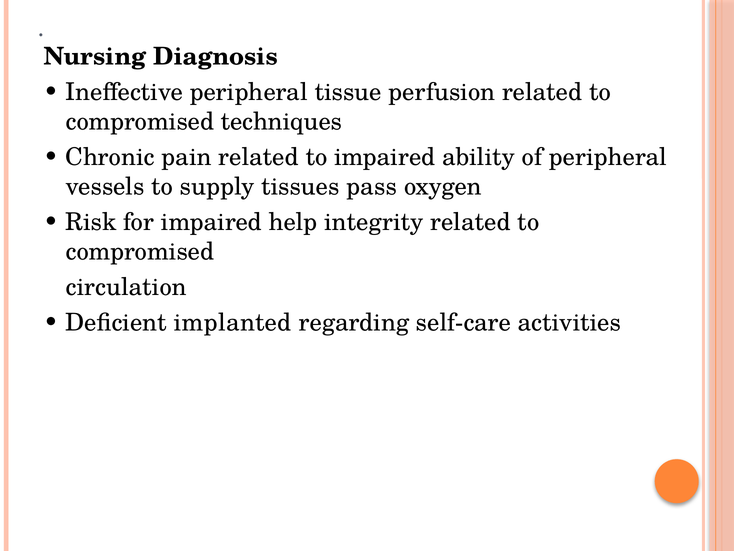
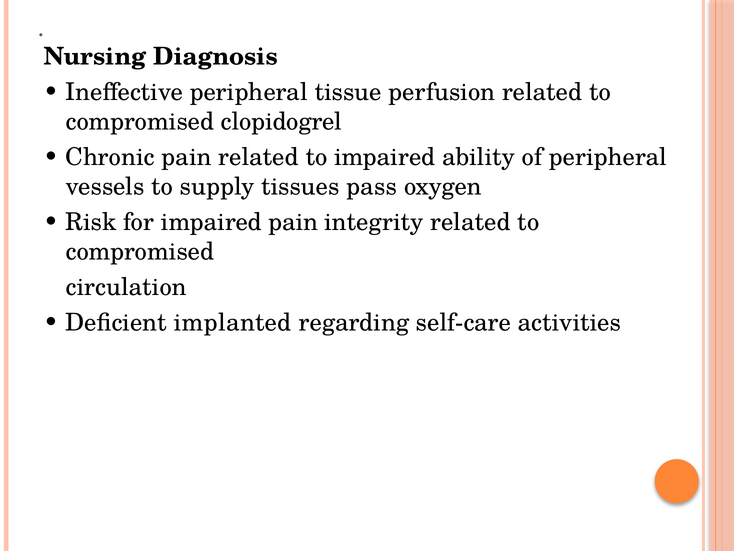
techniques: techniques -> clopidogrel
impaired help: help -> pain
